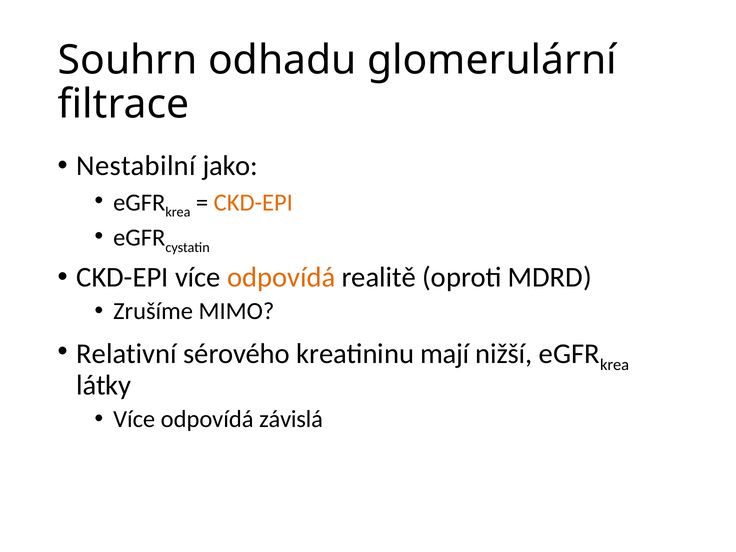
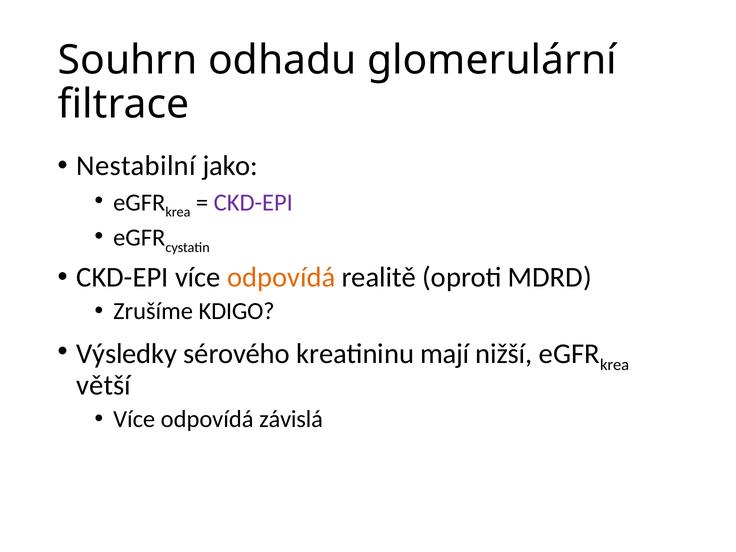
CKD-EPI at (253, 203) colour: orange -> purple
MIMO: MIMO -> KDIGO
Relativní: Relativní -> Výsledky
látky: látky -> větší
